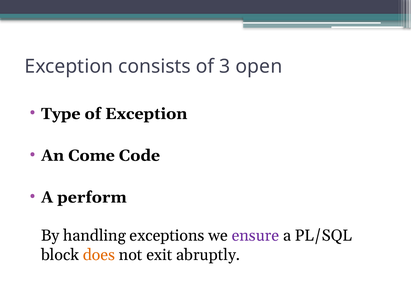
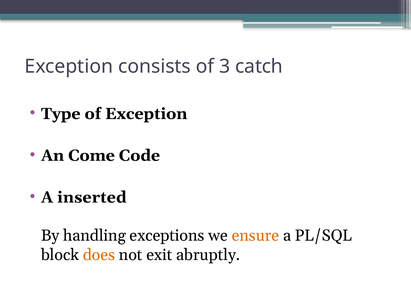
open: open -> catch
perform: perform -> inserted
ensure colour: purple -> orange
